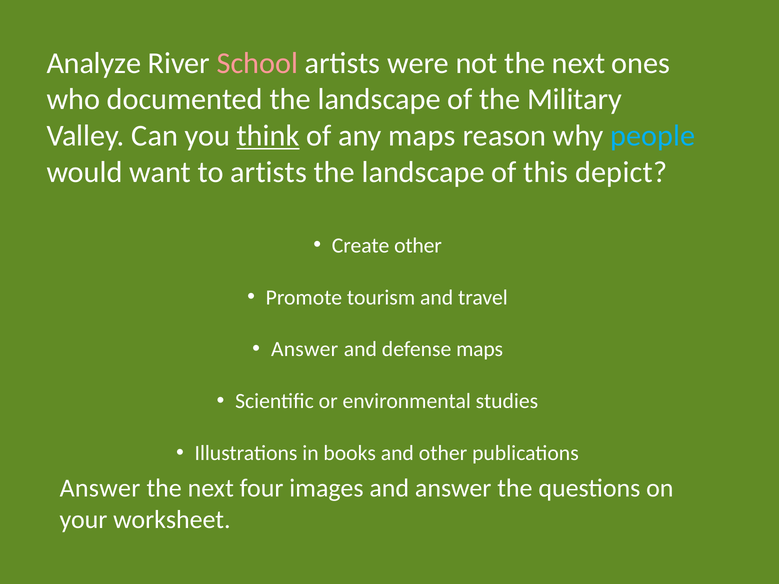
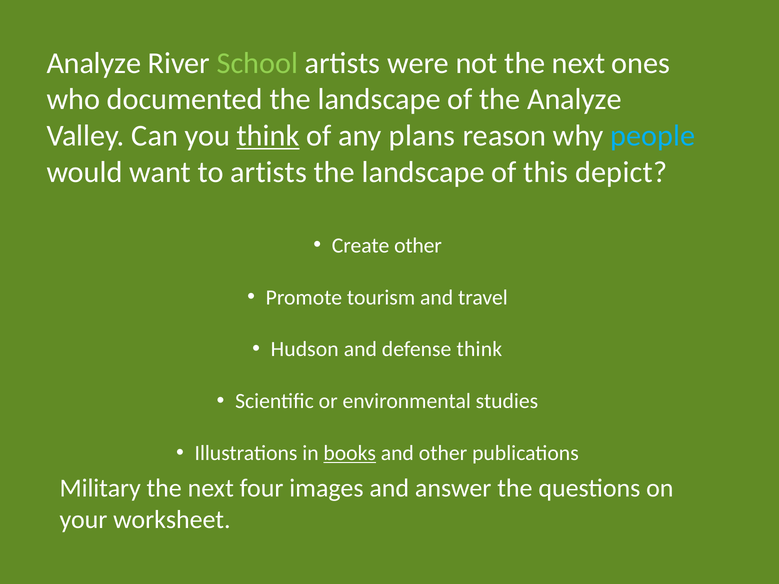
School colour: pink -> light green
the Military: Military -> Analyze
any maps: maps -> plans
Answer at (305, 349): Answer -> Hudson
defense maps: maps -> think
books underline: none -> present
Answer at (100, 489): Answer -> Military
